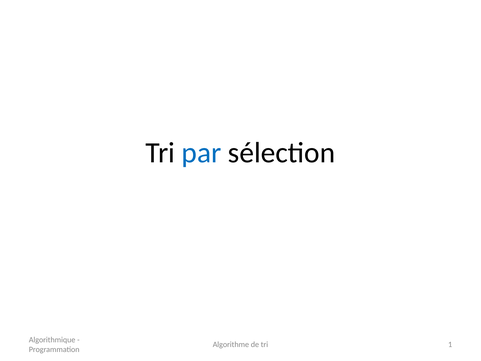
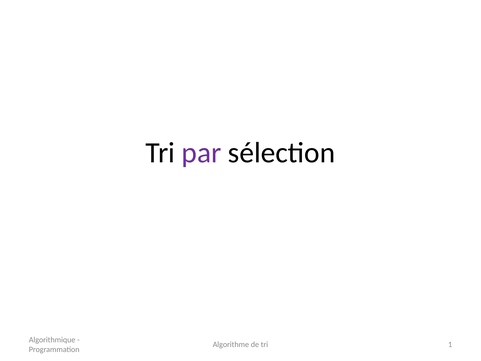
par colour: blue -> purple
